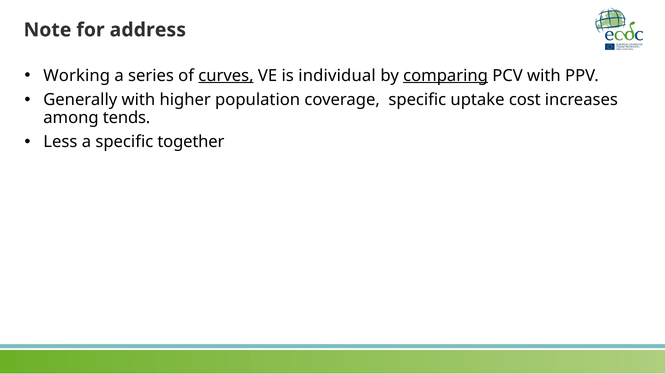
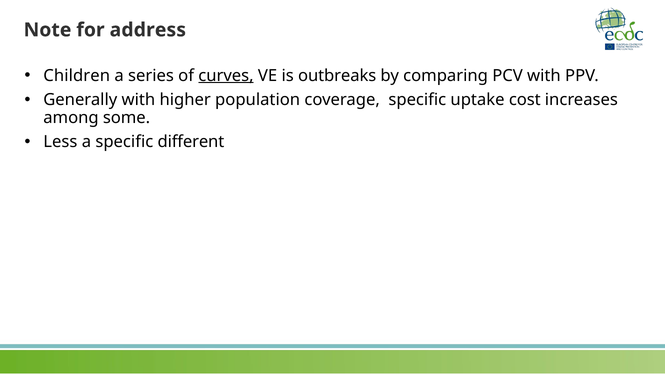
Working: Working -> Children
individual: individual -> outbreaks
comparing underline: present -> none
tends: tends -> some
together: together -> different
